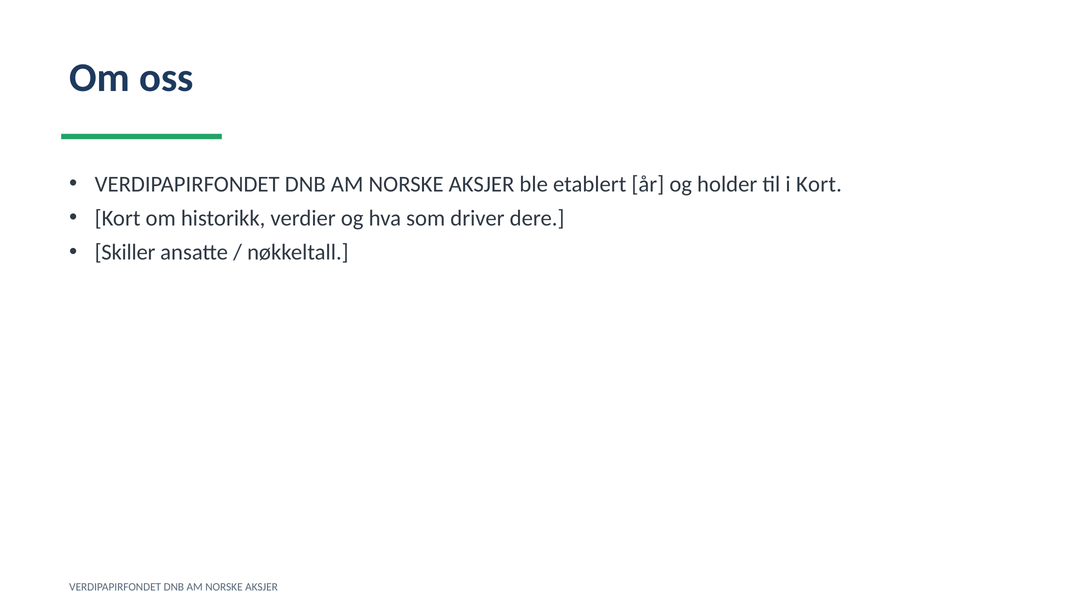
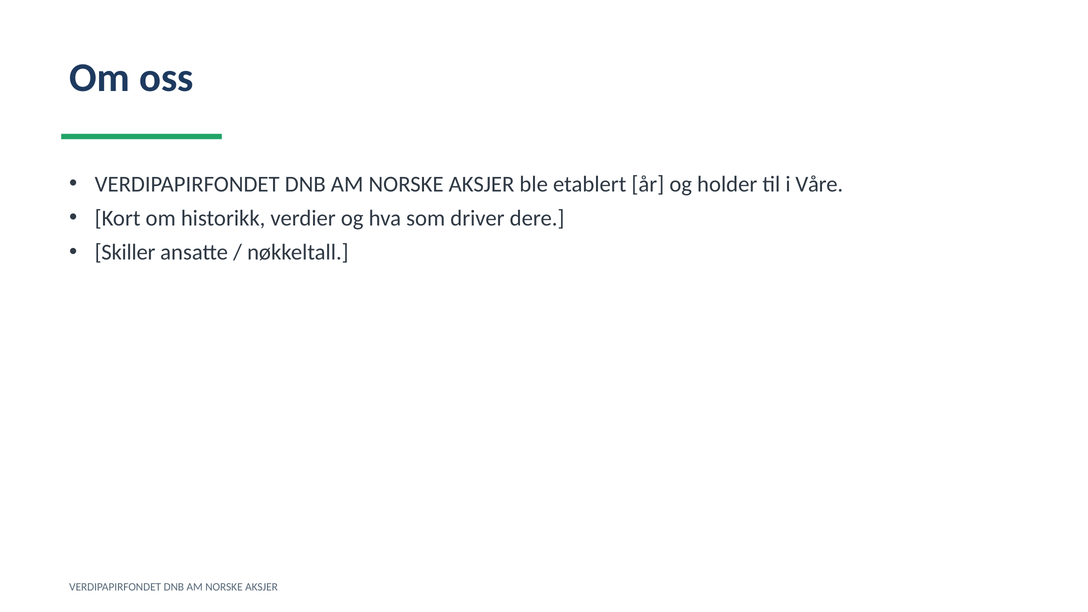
i Kort: Kort -> Våre
